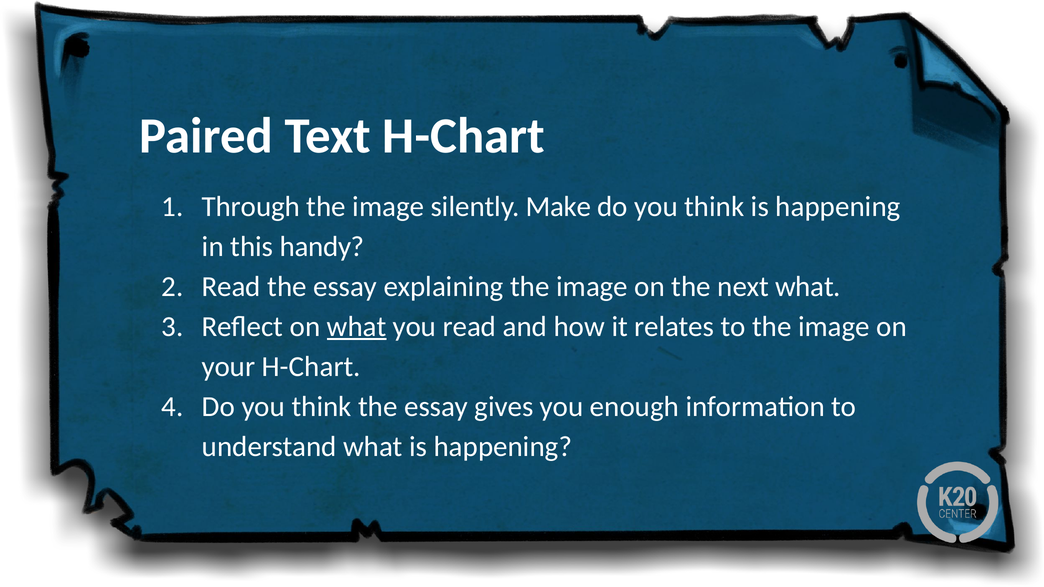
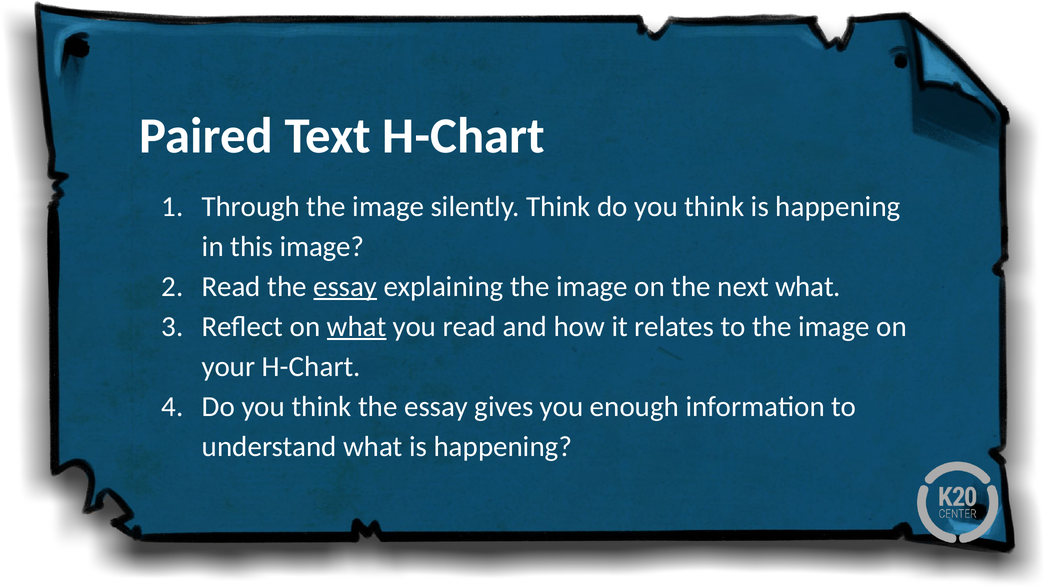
silently Make: Make -> Think
this handy: handy -> image
essay at (345, 287) underline: none -> present
